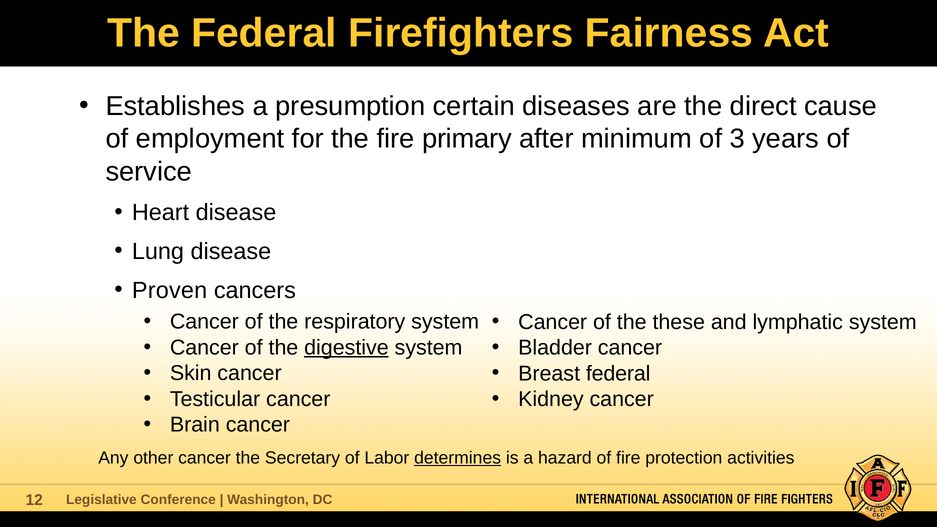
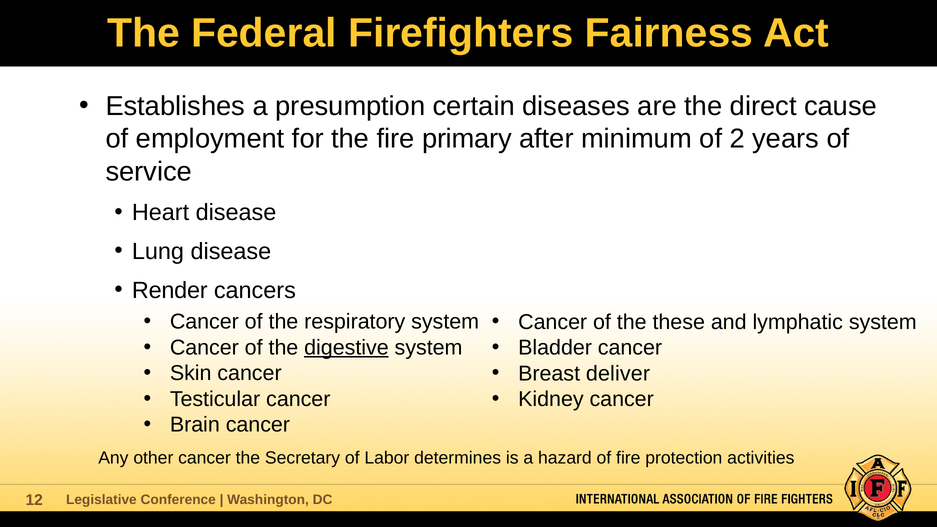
3: 3 -> 2
Proven: Proven -> Render
Breast federal: federal -> deliver
determines underline: present -> none
